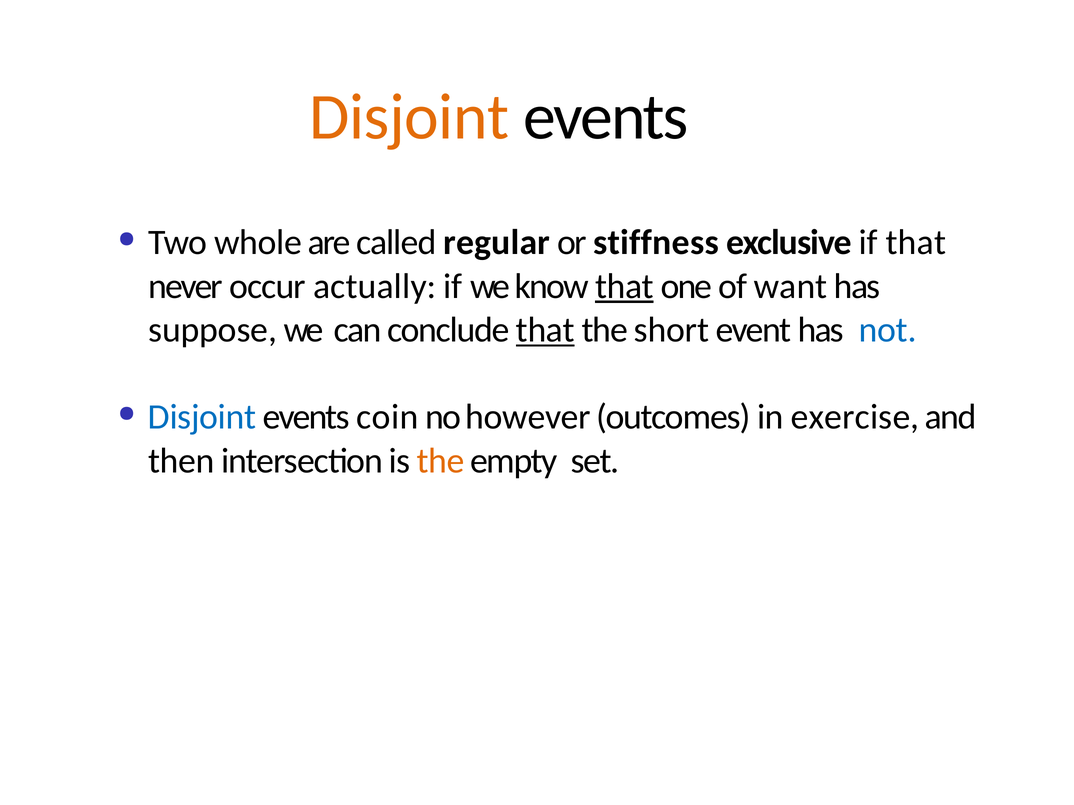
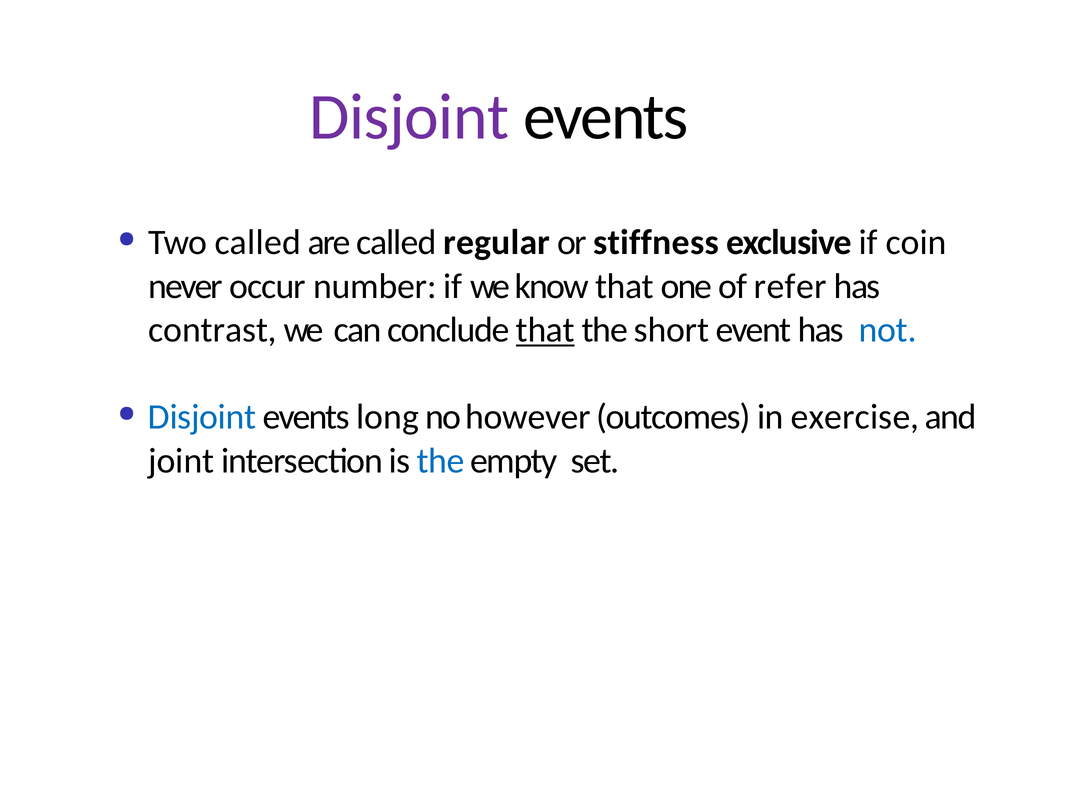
Disjoint at (409, 117) colour: orange -> purple
Two whole: whole -> called
if that: that -> coin
actually: actually -> number
that at (624, 286) underline: present -> none
want: want -> refer
suppose: suppose -> contrast
coin: coin -> long
then: then -> joint
the at (440, 461) colour: orange -> blue
